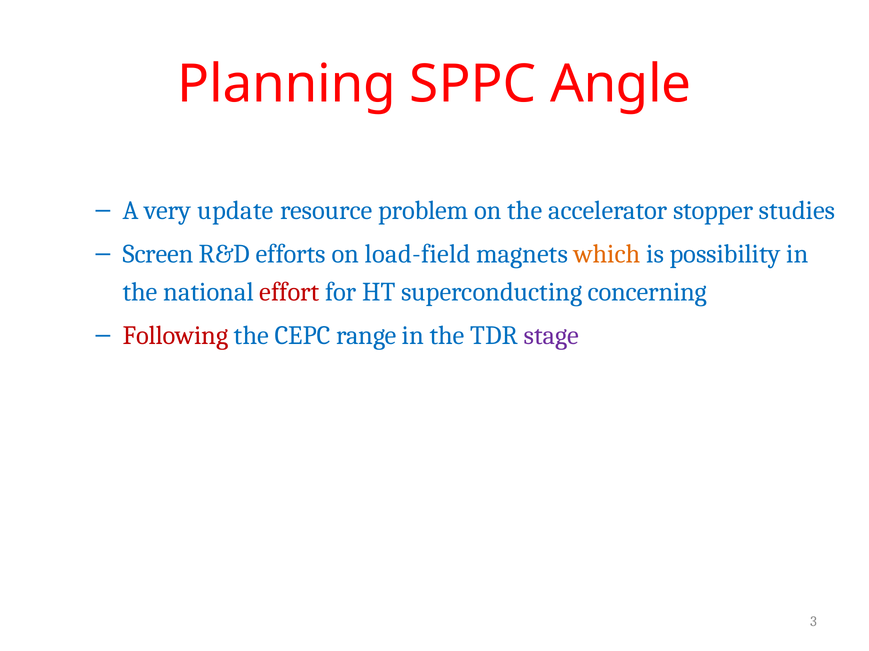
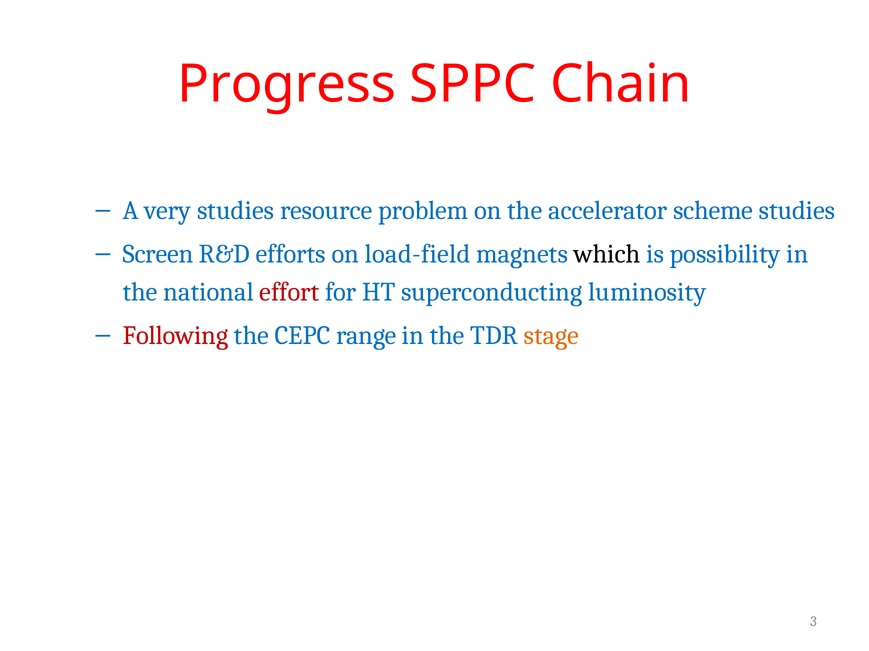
Planning: Planning -> Progress
Angle: Angle -> Chain
very update: update -> studies
stopper: stopper -> scheme
which colour: orange -> black
concerning: concerning -> luminosity
stage colour: purple -> orange
